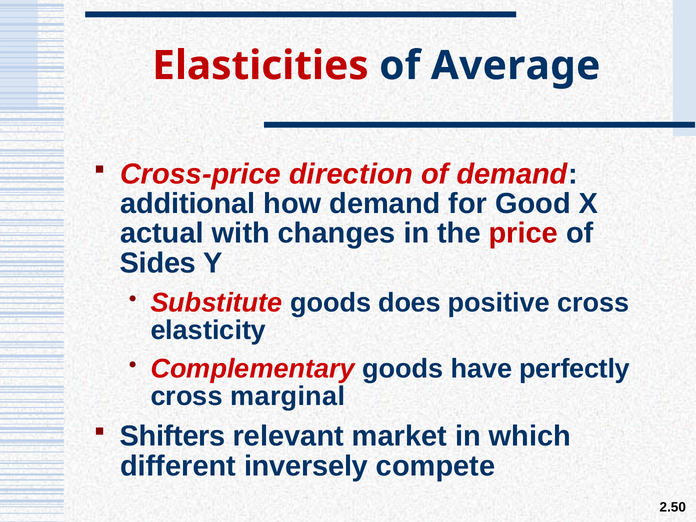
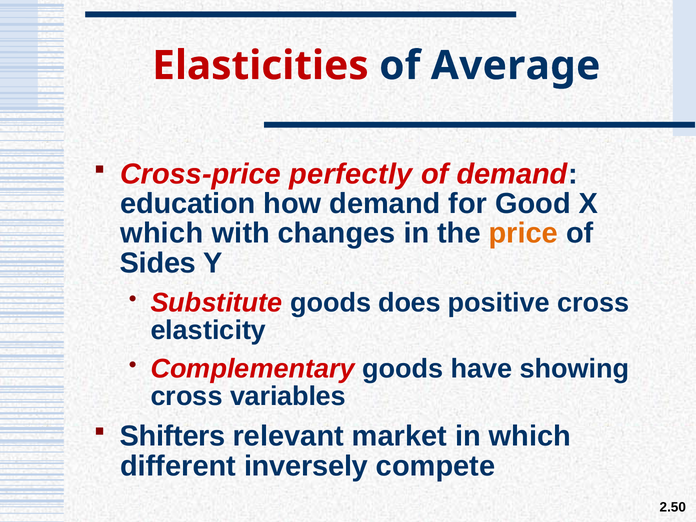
direction: direction -> perfectly
additional: additional -> education
actual at (162, 233): actual -> which
price colour: red -> orange
perfectly: perfectly -> showing
marginal: marginal -> variables
